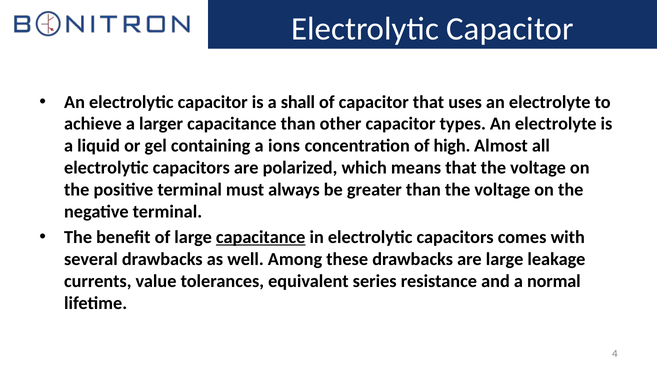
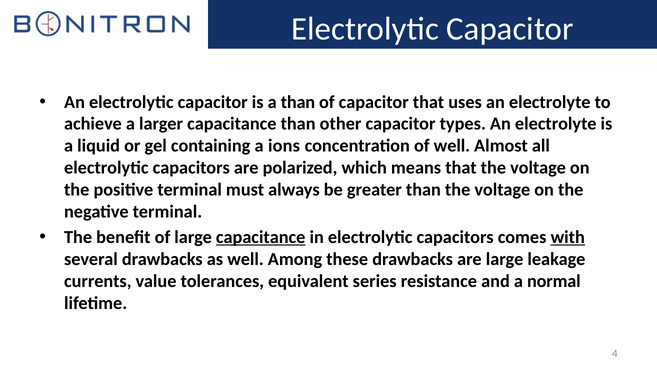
a shall: shall -> than
of high: high -> well
with underline: none -> present
